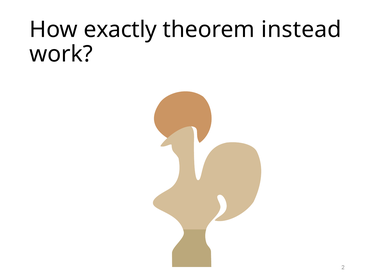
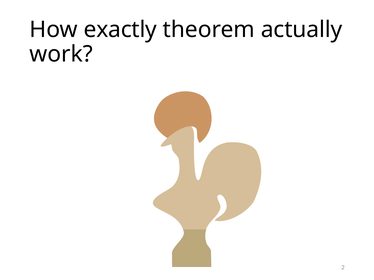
instead: instead -> actually
